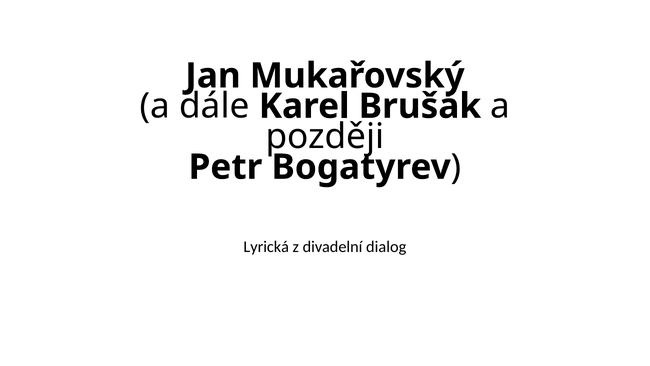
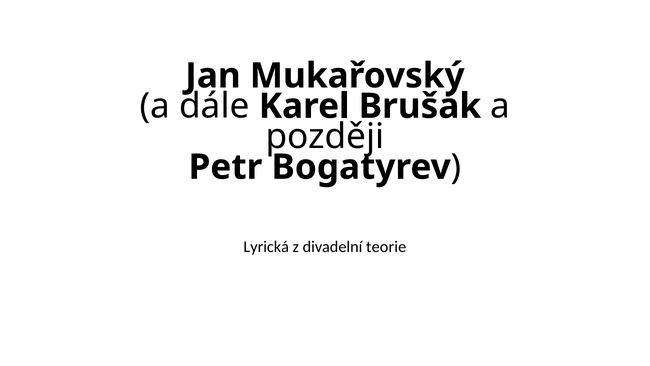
dialog: dialog -> teorie
